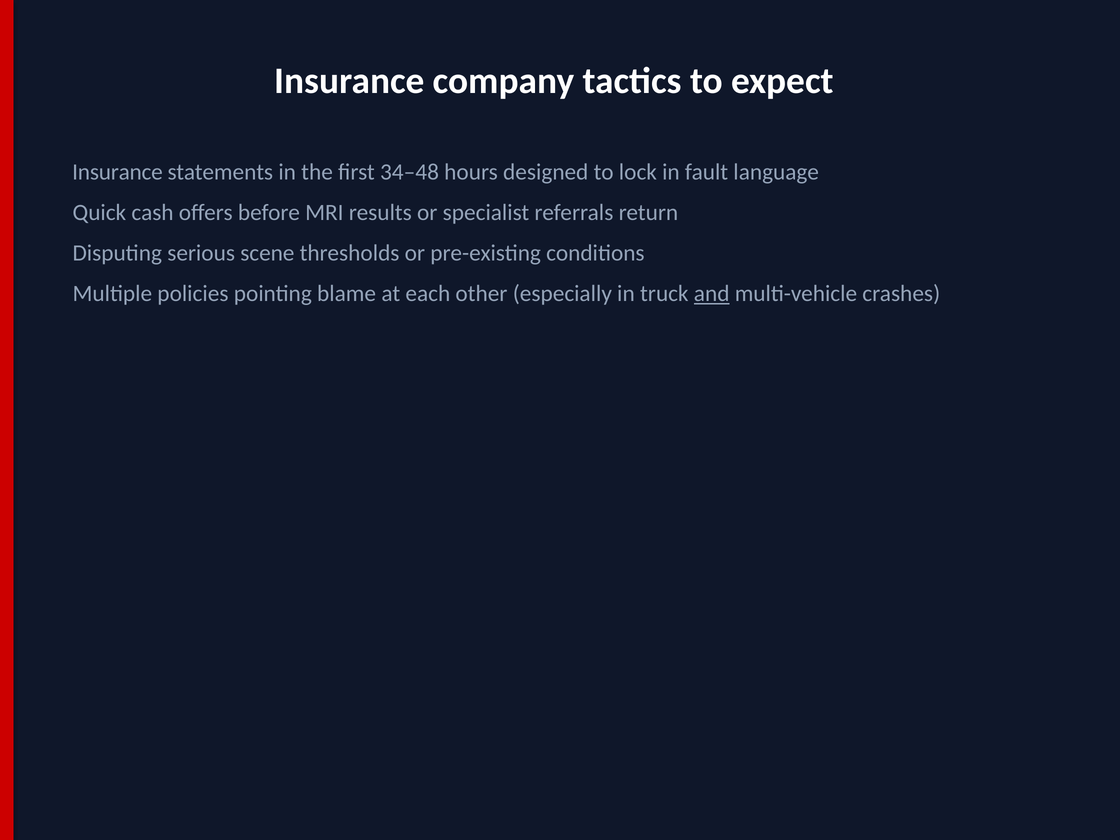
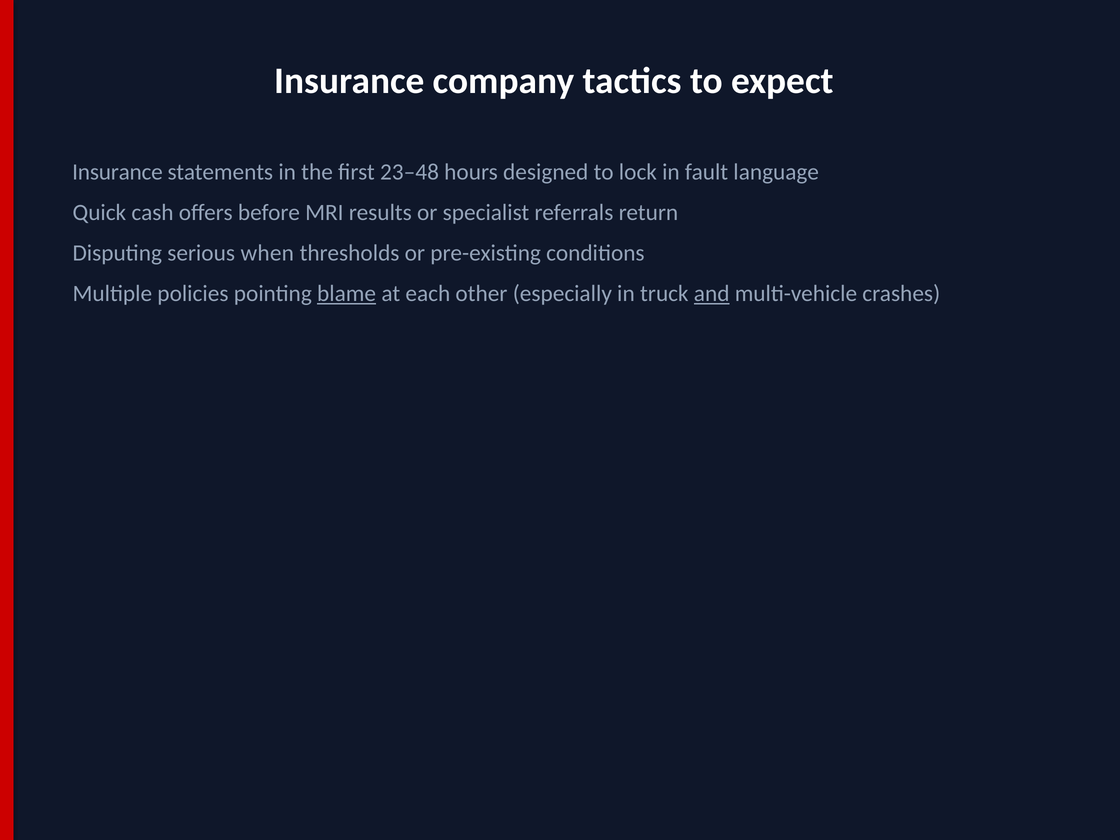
34–48: 34–48 -> 23–48
scene: scene -> when
blame underline: none -> present
